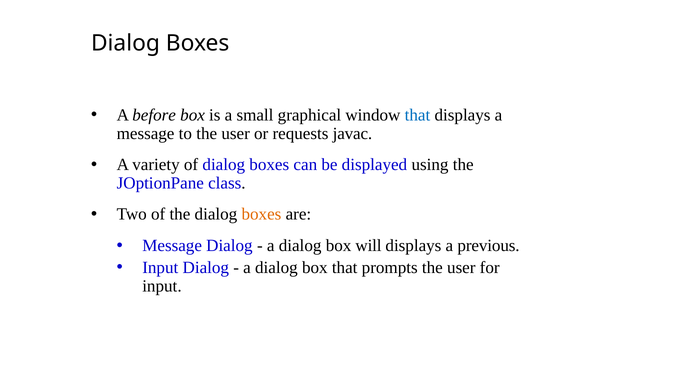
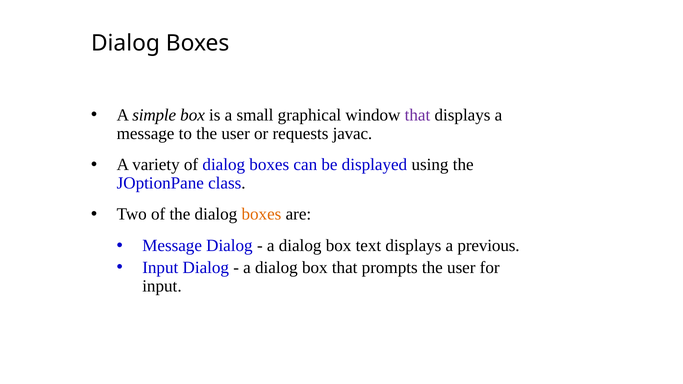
before: before -> simple
that at (417, 115) colour: blue -> purple
will: will -> text
